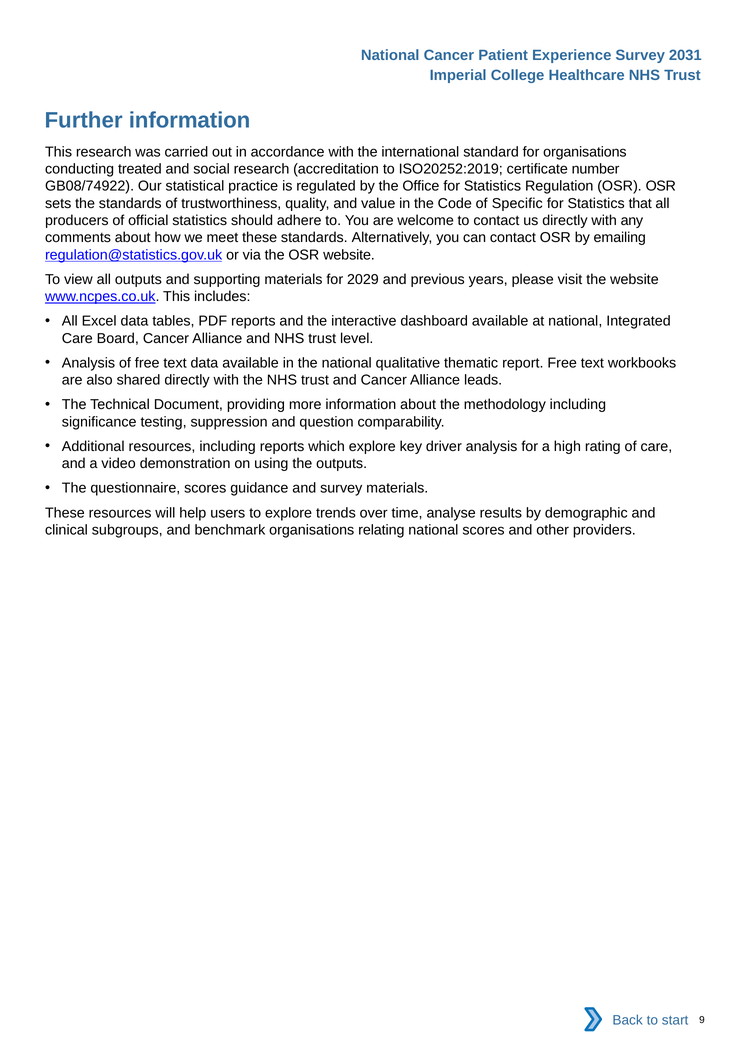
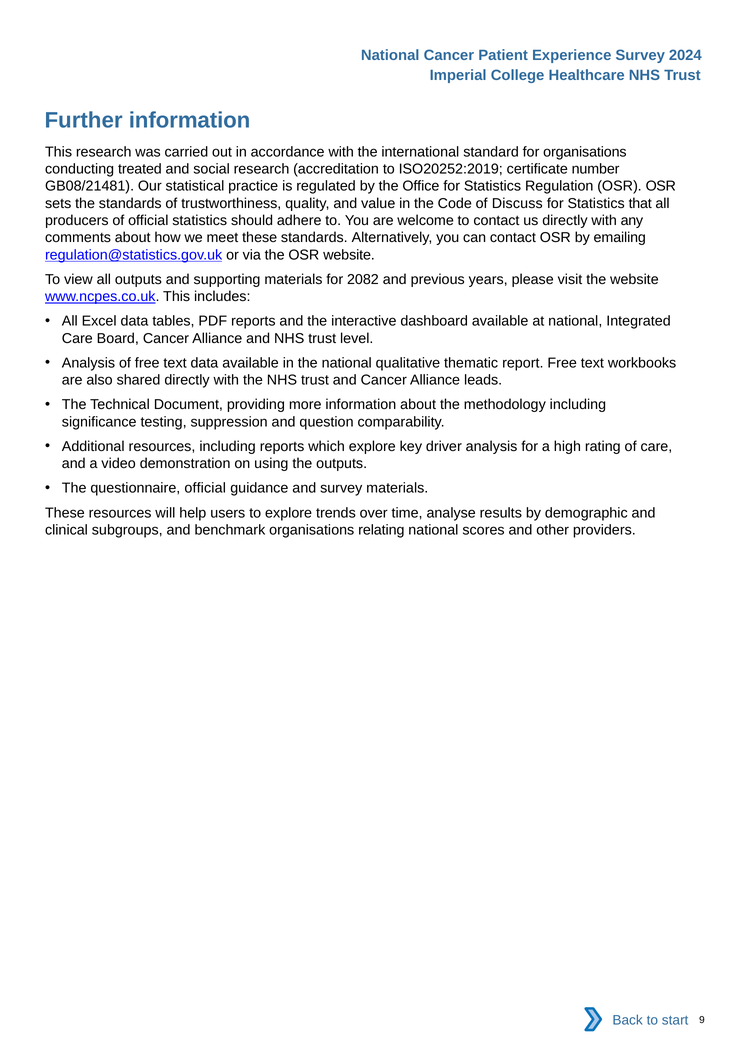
2031: 2031 -> 2024
GB08/74922: GB08/74922 -> GB08/21481
Specific: Specific -> Discuss
2029: 2029 -> 2082
questionnaire scores: scores -> official
